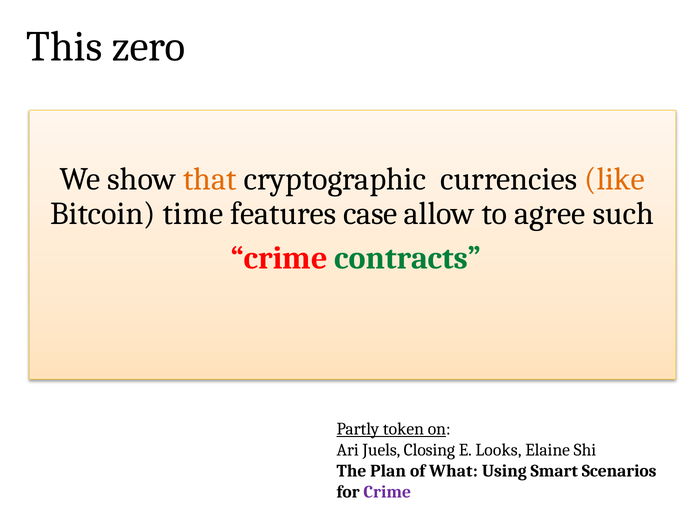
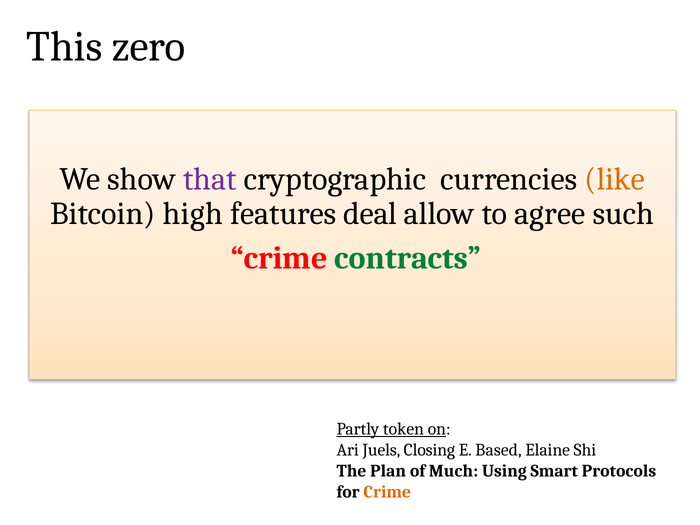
that colour: orange -> purple
time: time -> high
case: case -> deal
Looks: Looks -> Based
What: What -> Much
Scenarios: Scenarios -> Protocols
Crime at (387, 492) colour: purple -> orange
